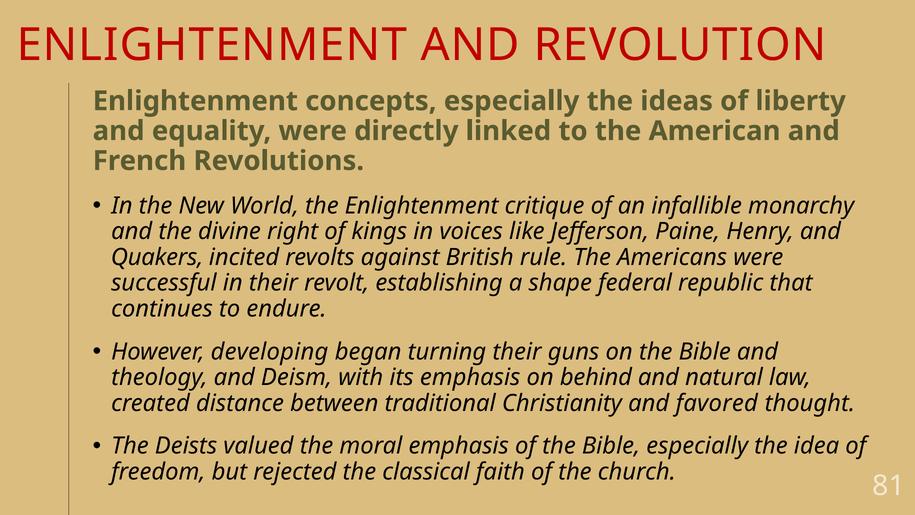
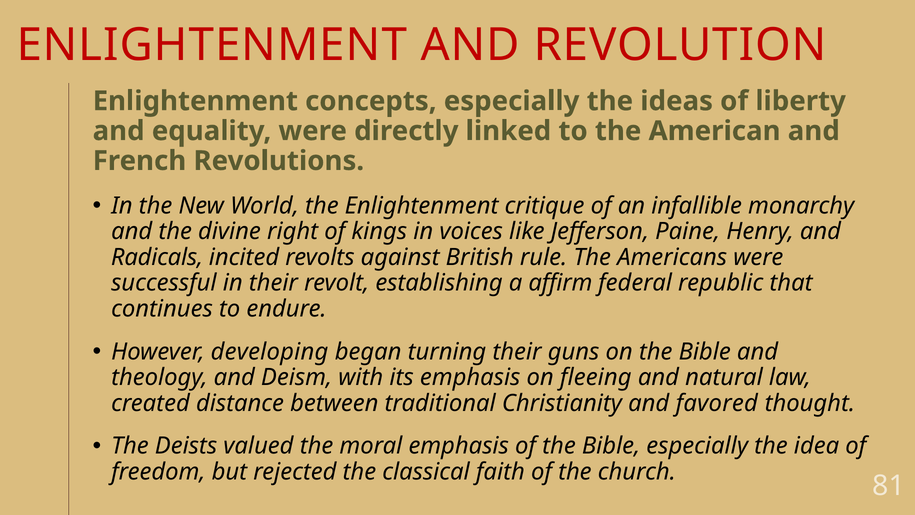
Quakers: Quakers -> Radicals
shape: shape -> affirm
behind: behind -> fleeing
